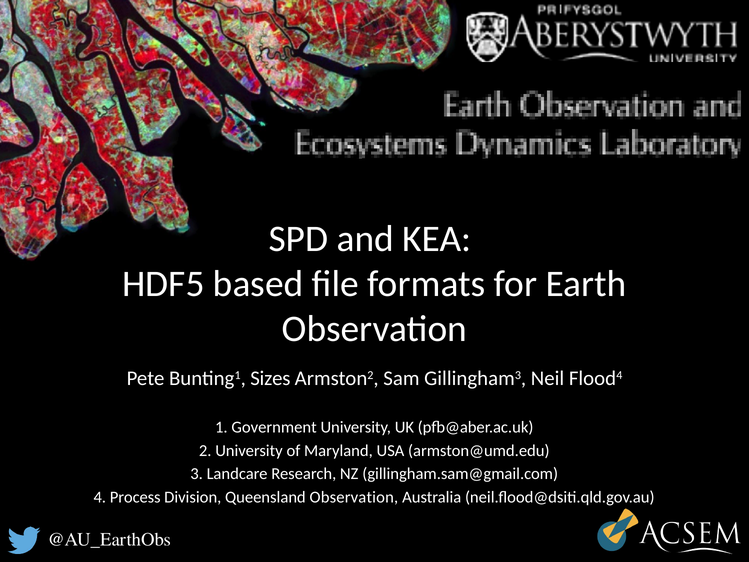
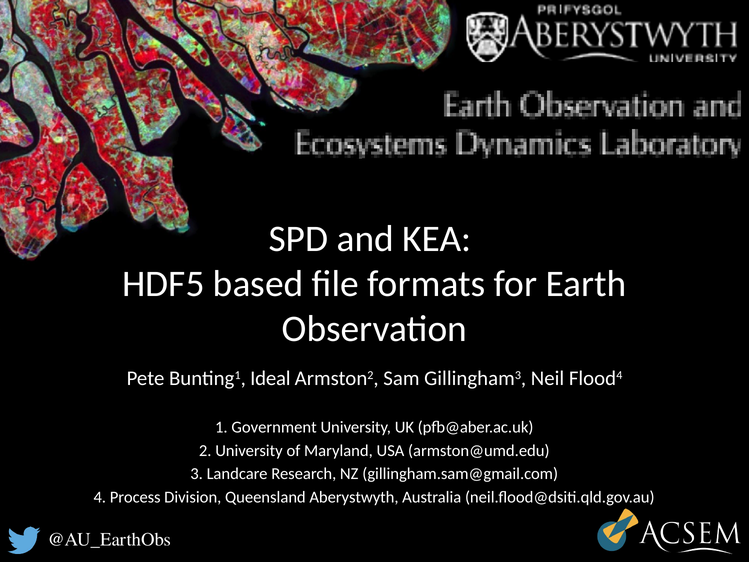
Sizes: Sizes -> Ideal
Queensland Observation: Observation -> Aberystwyth
